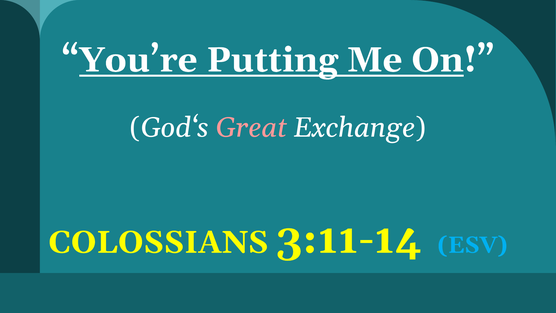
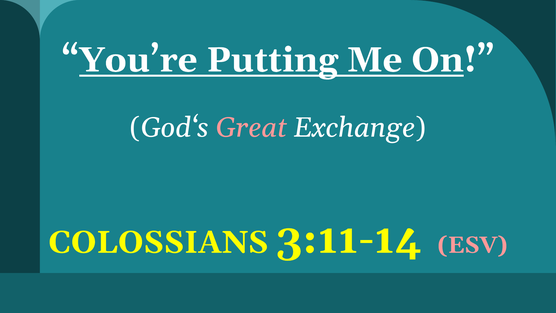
ESV colour: light blue -> pink
